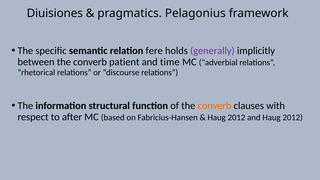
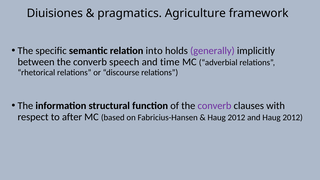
Pelagonius: Pelagonius -> Agriculture
fere: fere -> into
patient: patient -> speech
converb at (215, 106) colour: orange -> purple
